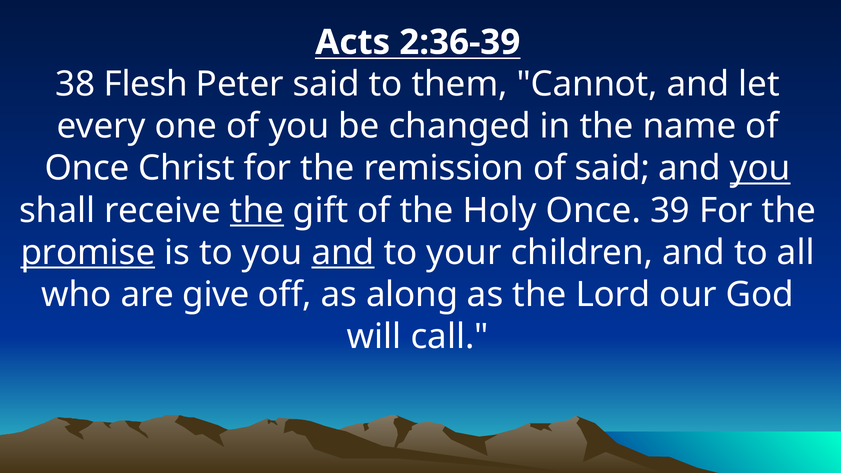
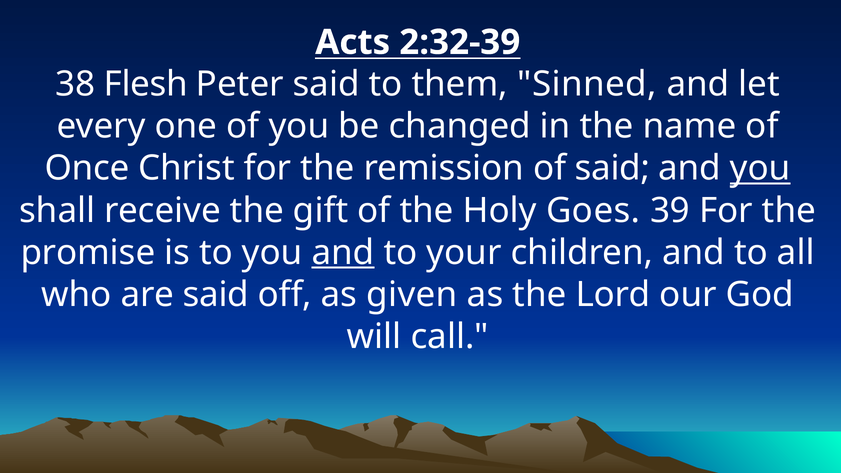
2:36-39: 2:36-39 -> 2:32-39
Cannot: Cannot -> Sinned
the at (257, 210) underline: present -> none
Holy Once: Once -> Goes
promise underline: present -> none
are give: give -> said
along: along -> given
